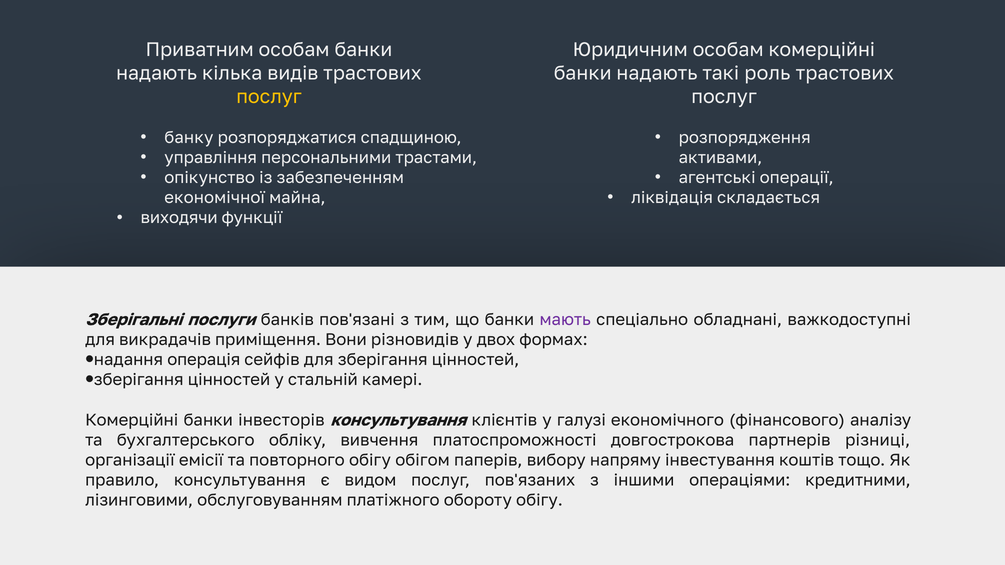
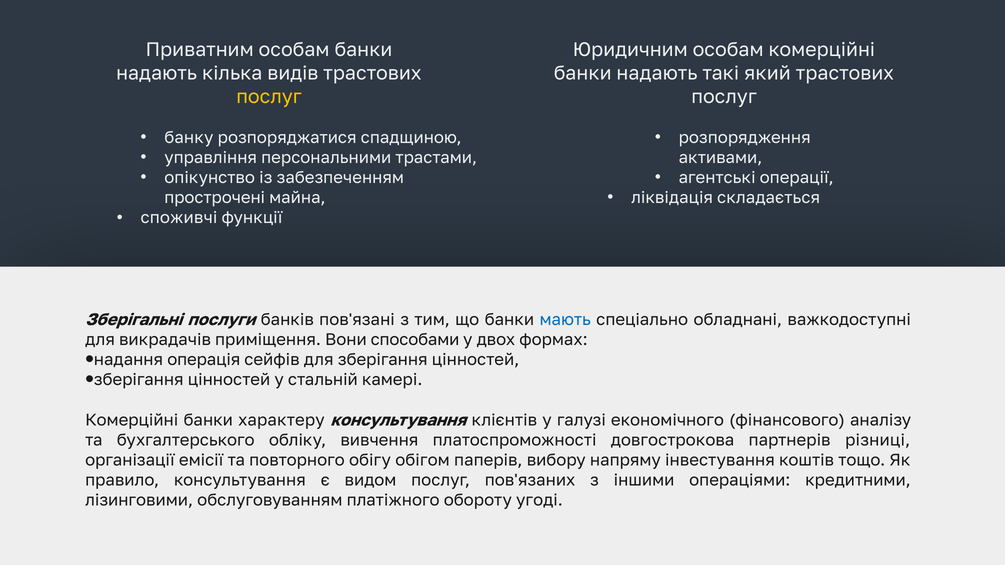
роль: роль -> який
економічної: економічної -> прострочені
виходячи: виходячи -> споживчі
мають colour: purple -> blue
різновидів: різновидів -> способами
інвесторів: інвесторів -> характеру
обороту обігу: обігу -> угоді
